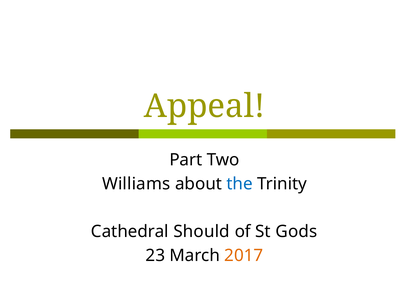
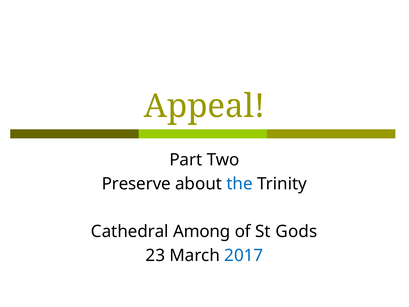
Williams: Williams -> Preserve
Should: Should -> Among
2017 colour: orange -> blue
